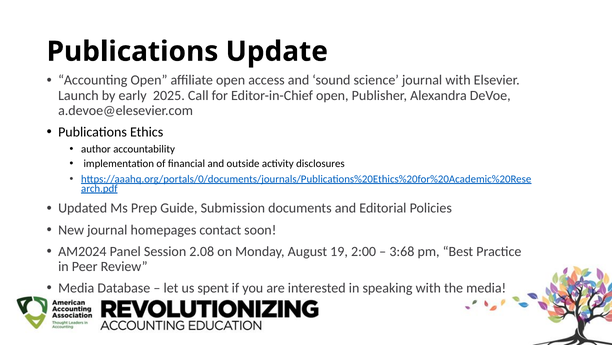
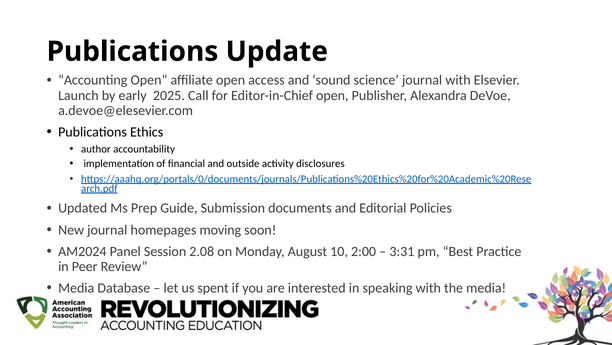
contact: contact -> moving
19: 19 -> 10
3:68: 3:68 -> 3:31
